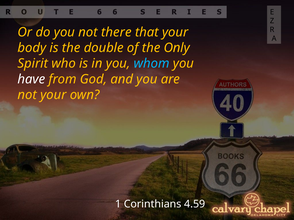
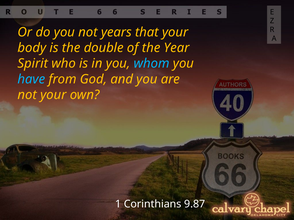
there: there -> years
Only: Only -> Year
have colour: white -> light blue
4.59: 4.59 -> 9.87
